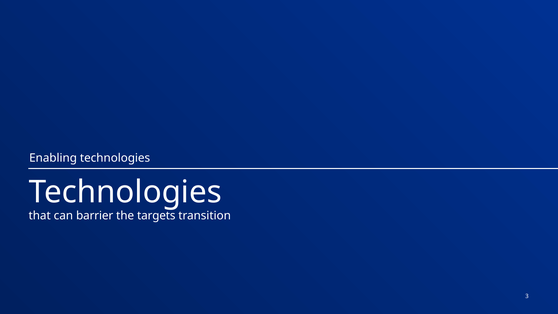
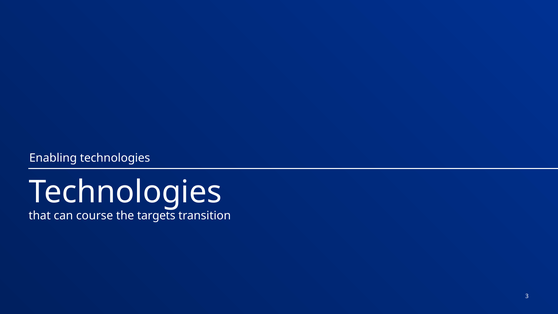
barrier: barrier -> course
